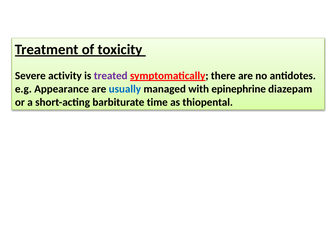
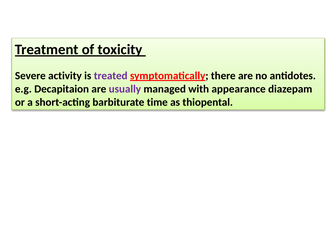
Appearance: Appearance -> Decapitaion
usually colour: blue -> purple
epinephrine: epinephrine -> appearance
